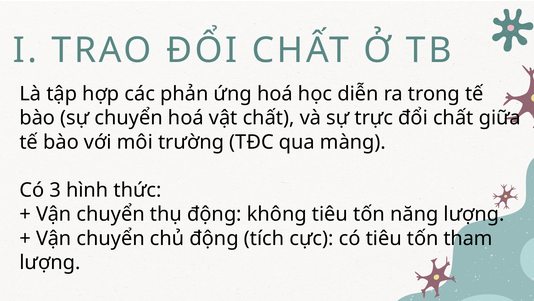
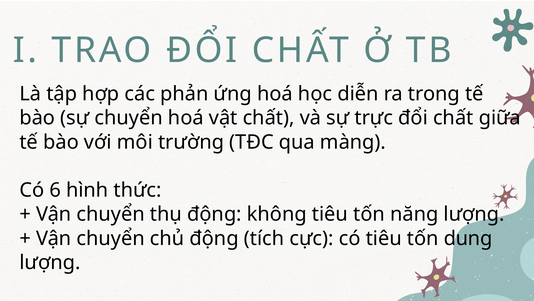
3: 3 -> 6
tham: tham -> dung
